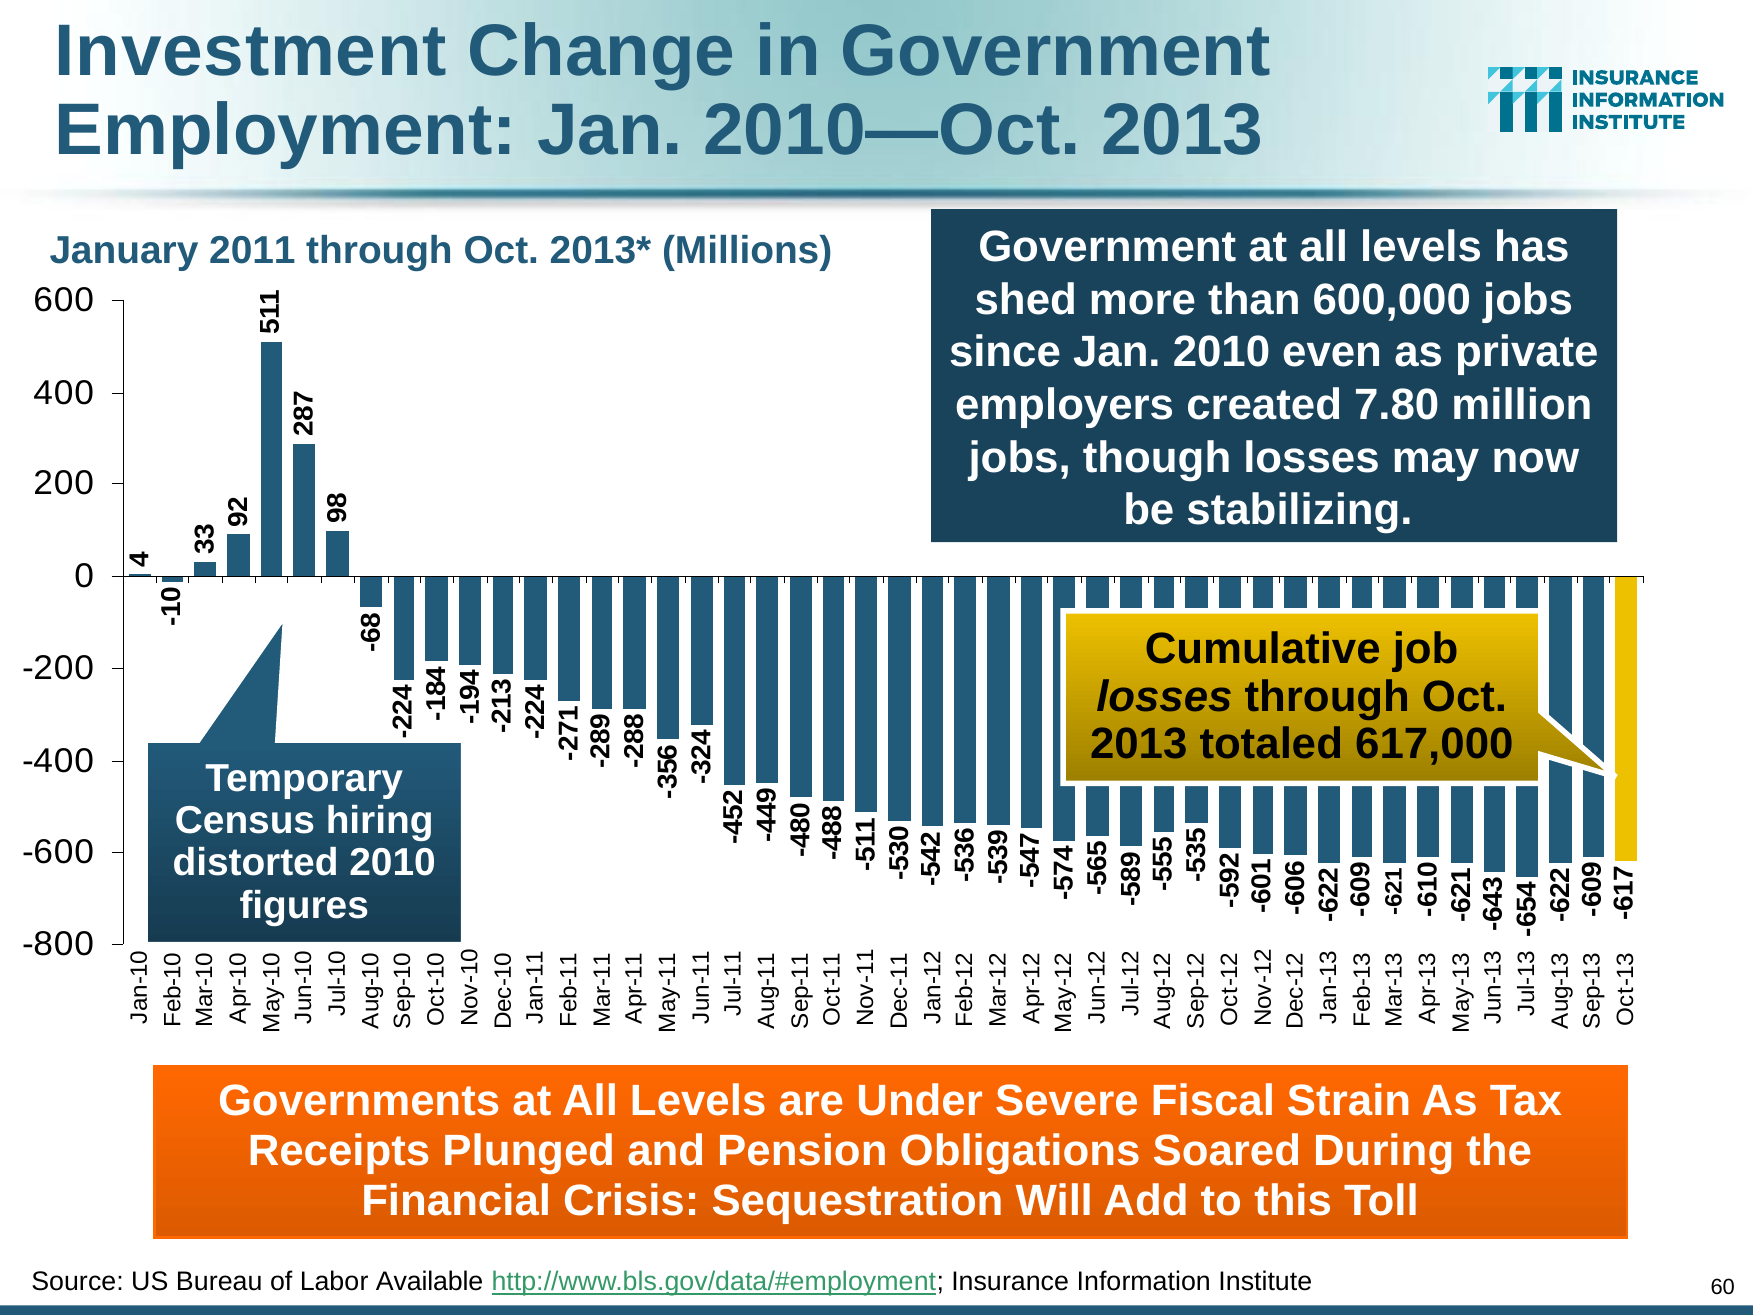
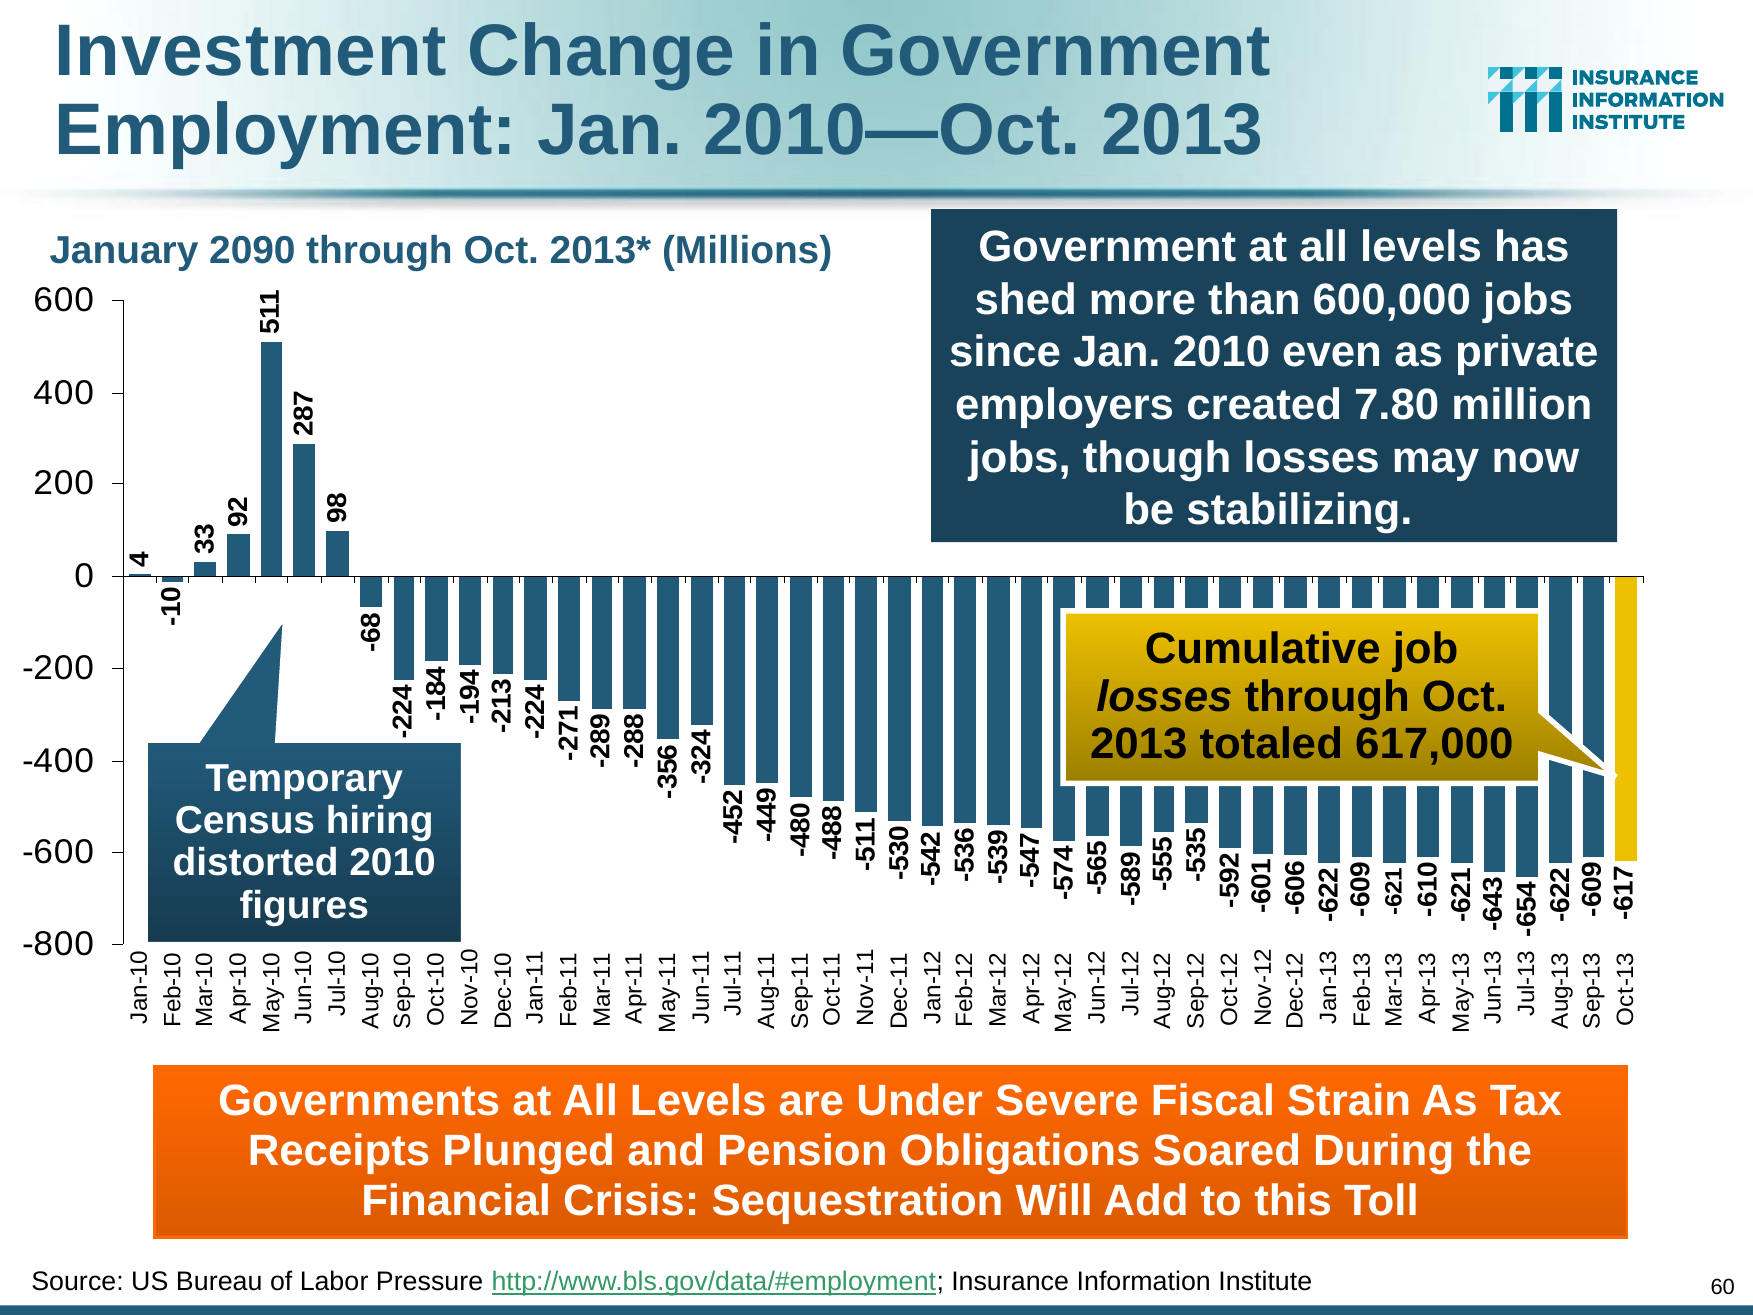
2011: 2011 -> 2090
Available: Available -> Pressure
